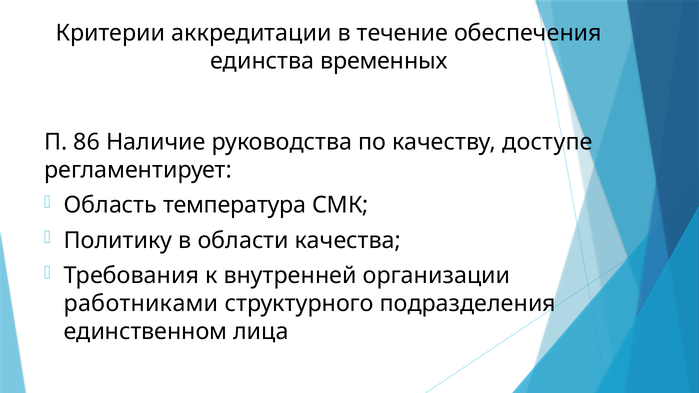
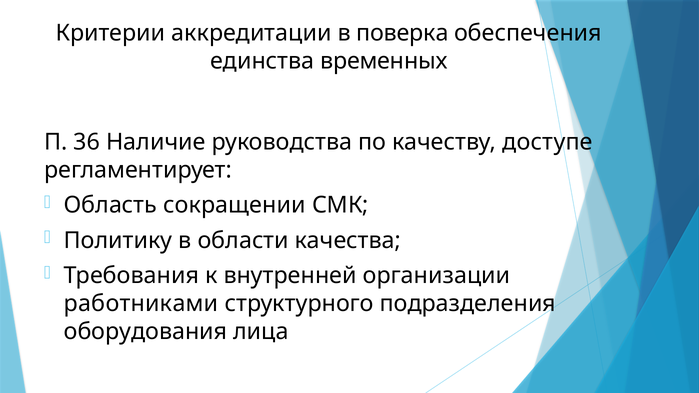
течение: течение -> поверка
86: 86 -> 36
температура: температура -> сокращении
единственном: единственном -> оборудования
